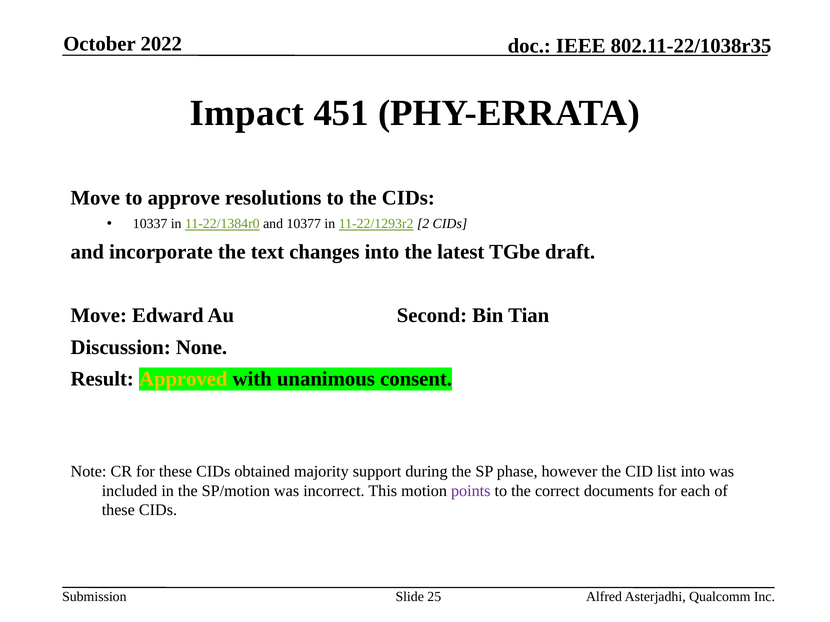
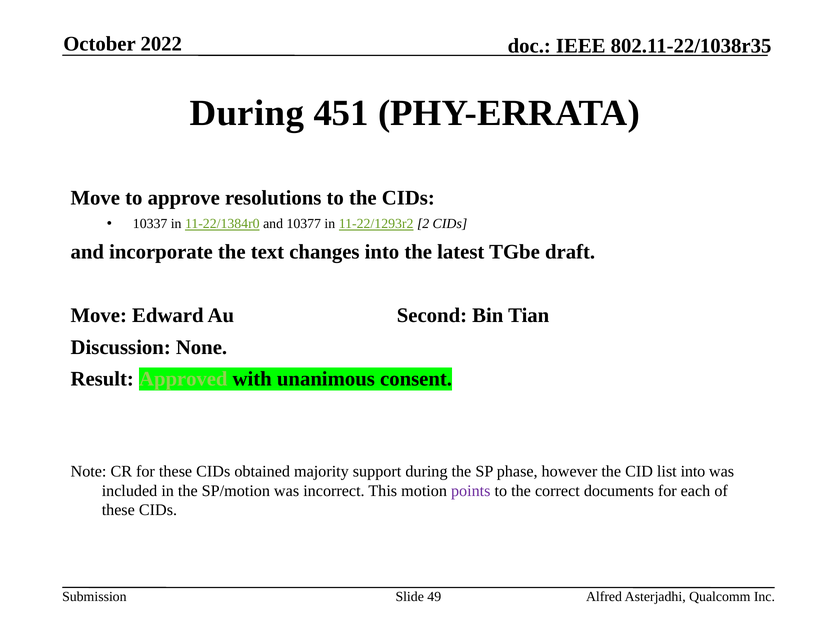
Impact at (247, 113): Impact -> During
Approved colour: yellow -> light green
25: 25 -> 49
